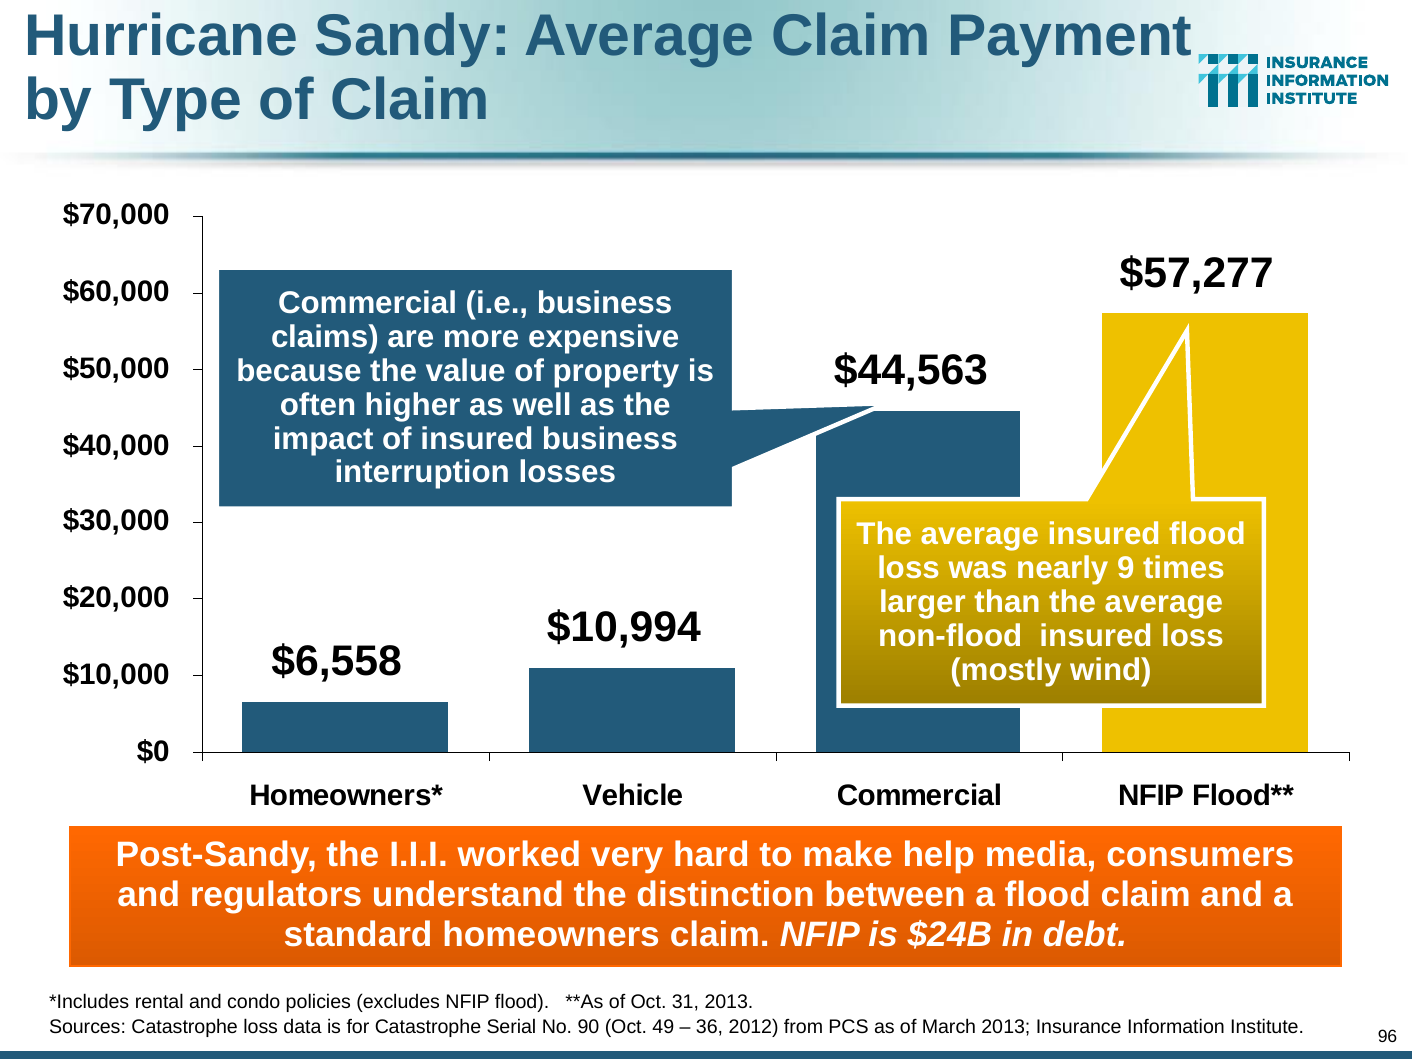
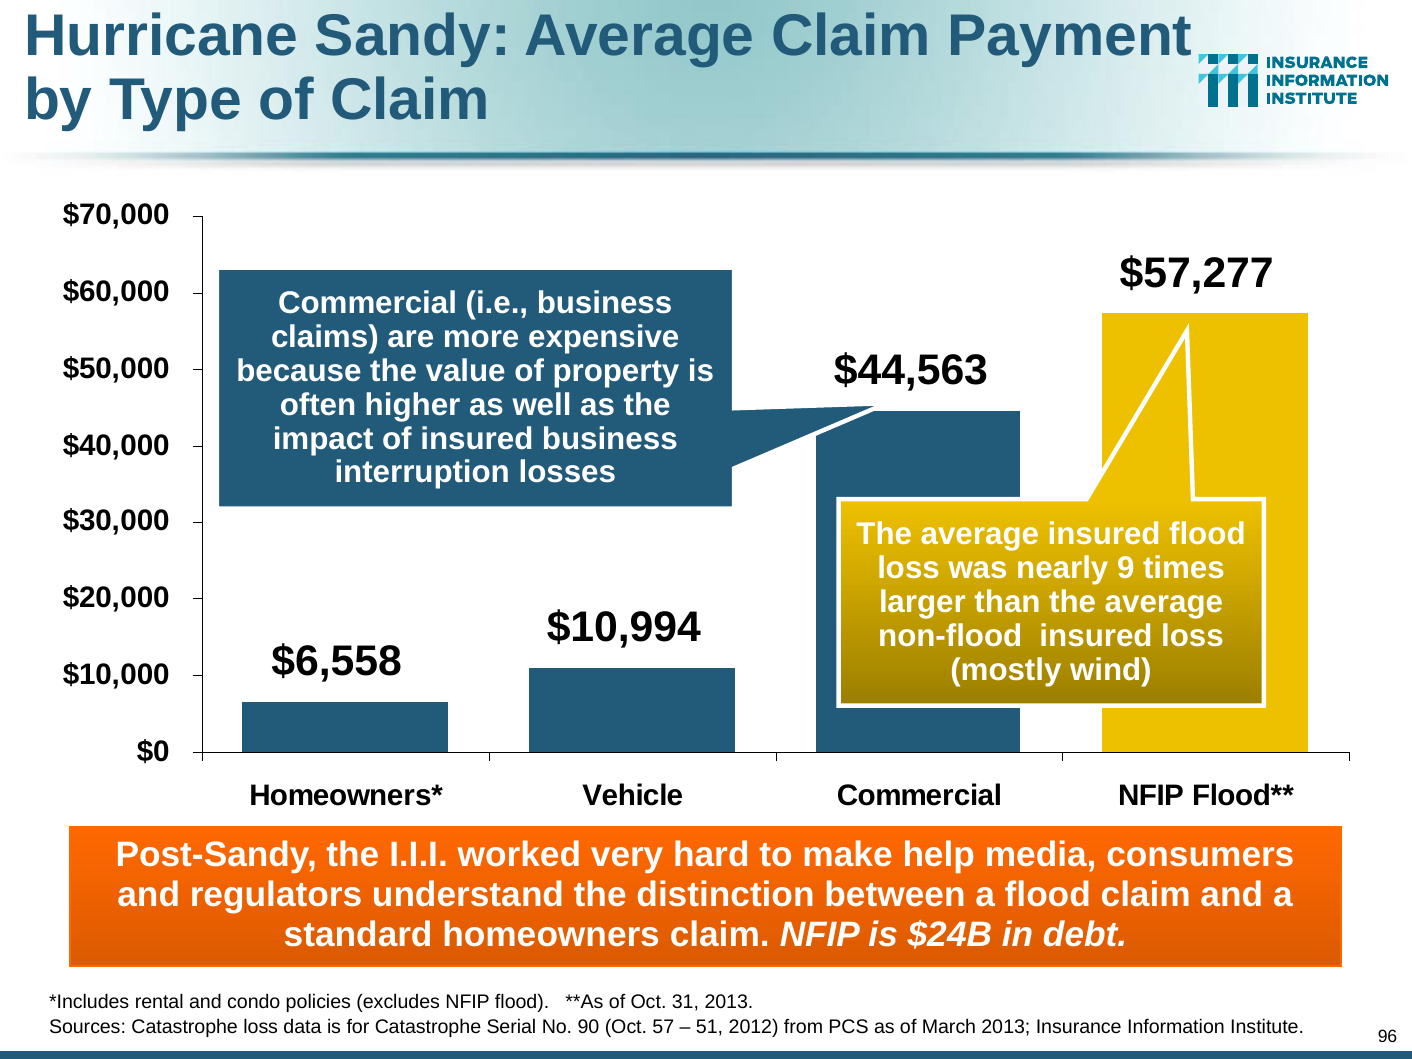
49: 49 -> 57
36: 36 -> 51
